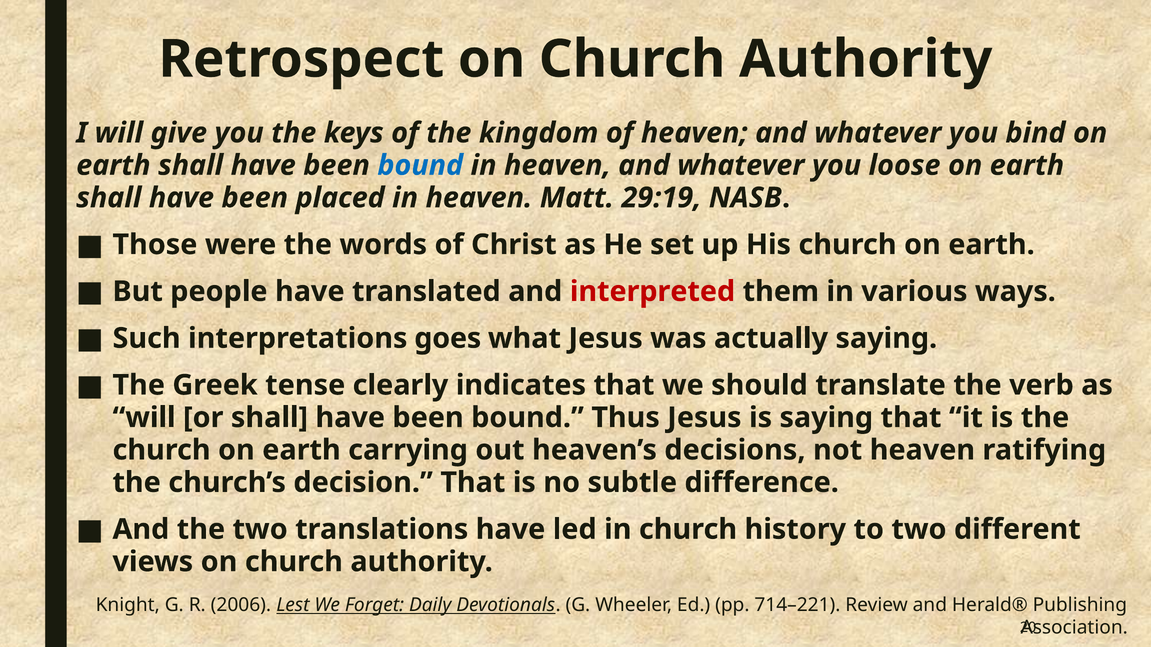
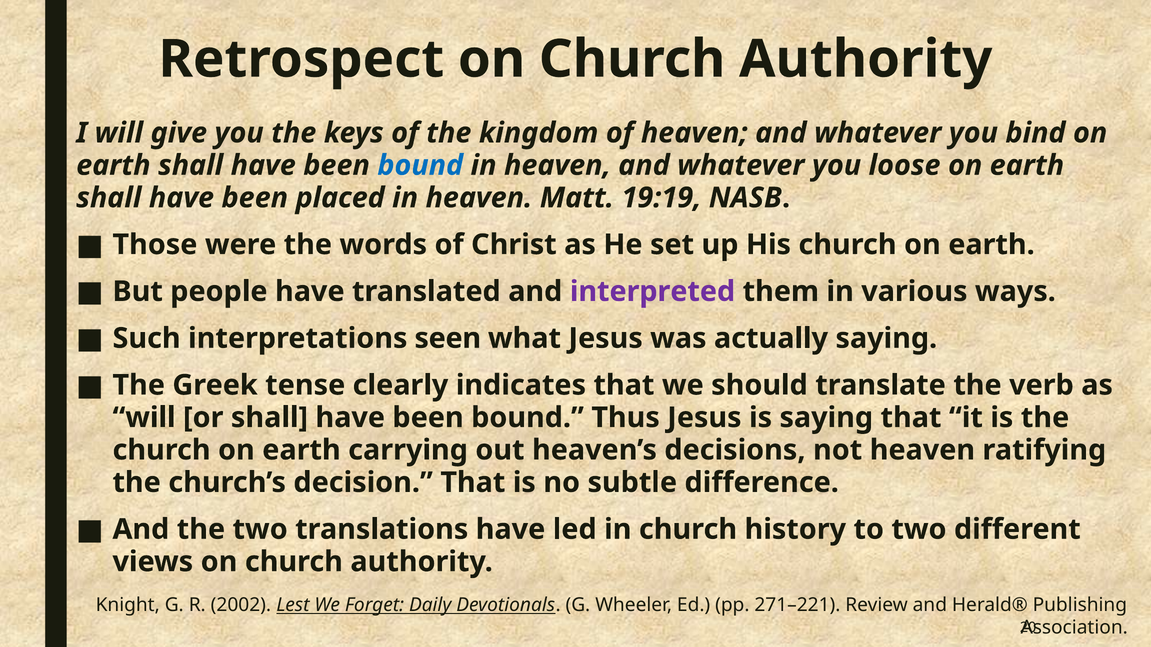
29:19: 29:19 -> 19:19
interpreted colour: red -> purple
goes: goes -> seen
2006: 2006 -> 2002
714–221: 714–221 -> 271–221
